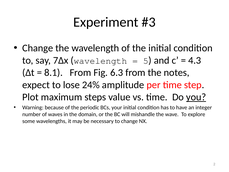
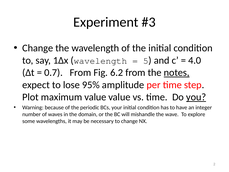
7∆x: 7∆x -> 1∆x
4.3: 4.3 -> 4.0
8.1: 8.1 -> 0.7
6.3: 6.3 -> 6.2
notes underline: none -> present
24%: 24% -> 95%
maximum steps: steps -> value
